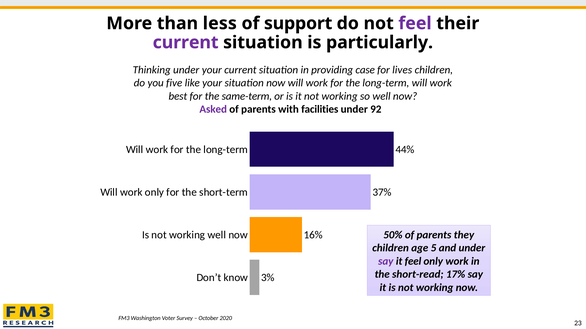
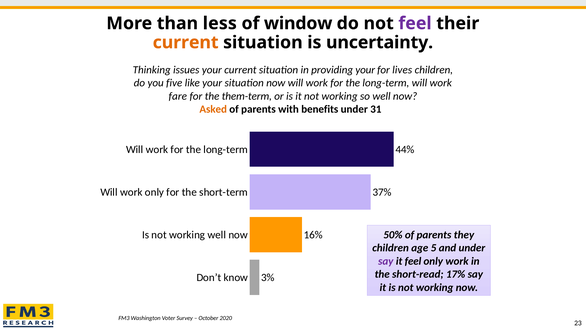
support: support -> window
current at (186, 43) colour: purple -> orange
particularly: particularly -> uncertainty
Thinking under: under -> issues
providing case: case -> your
best: best -> fare
same-term: same-term -> them-term
Asked colour: purple -> orange
facilities: facilities -> benefits
92: 92 -> 31
